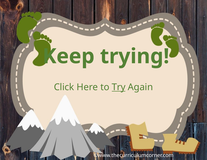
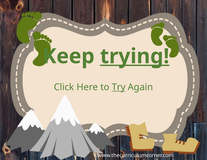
trying underline: none -> present
